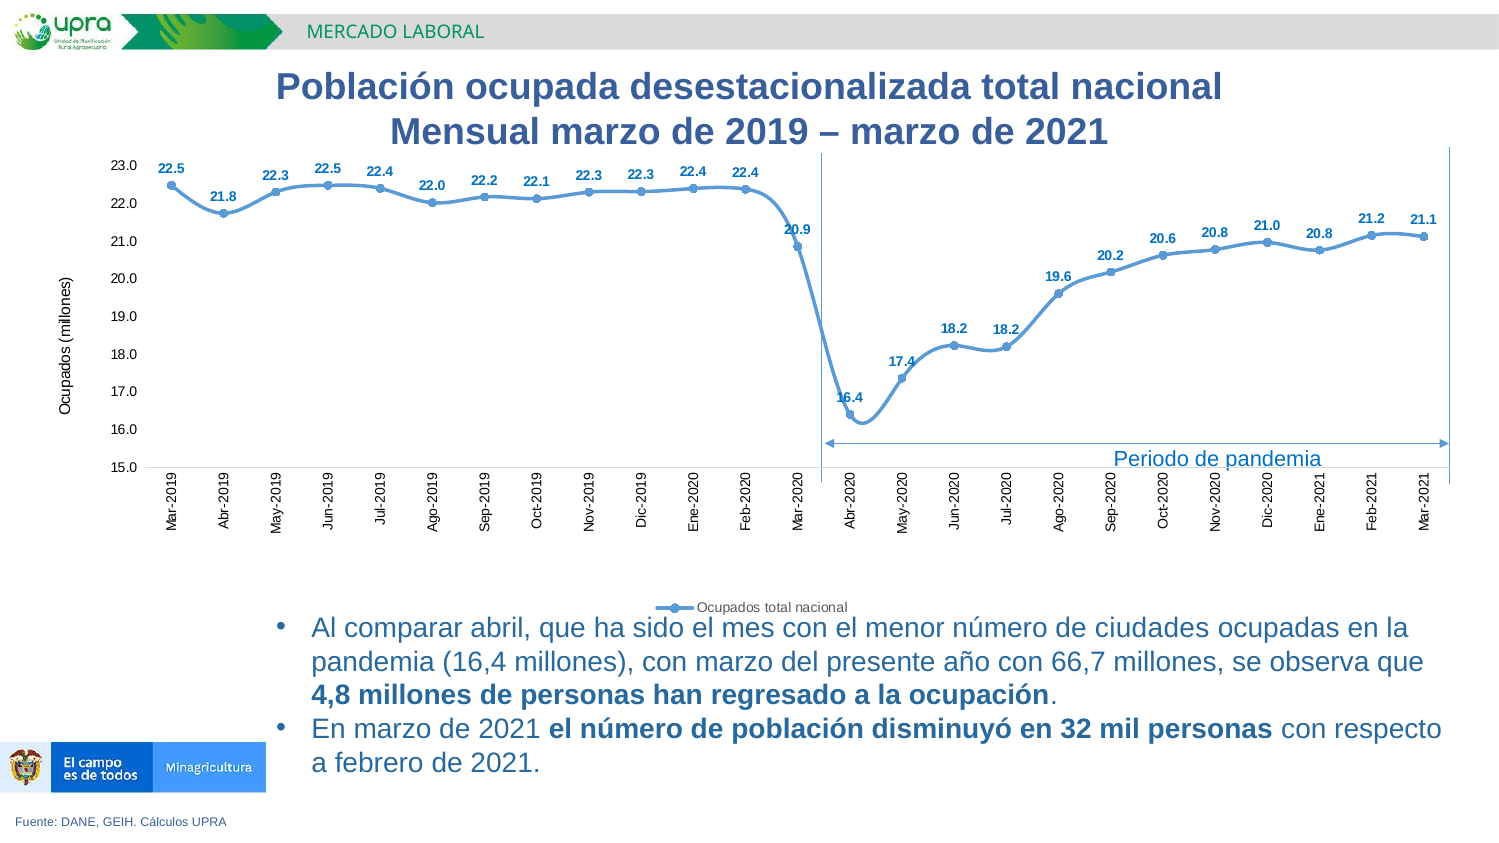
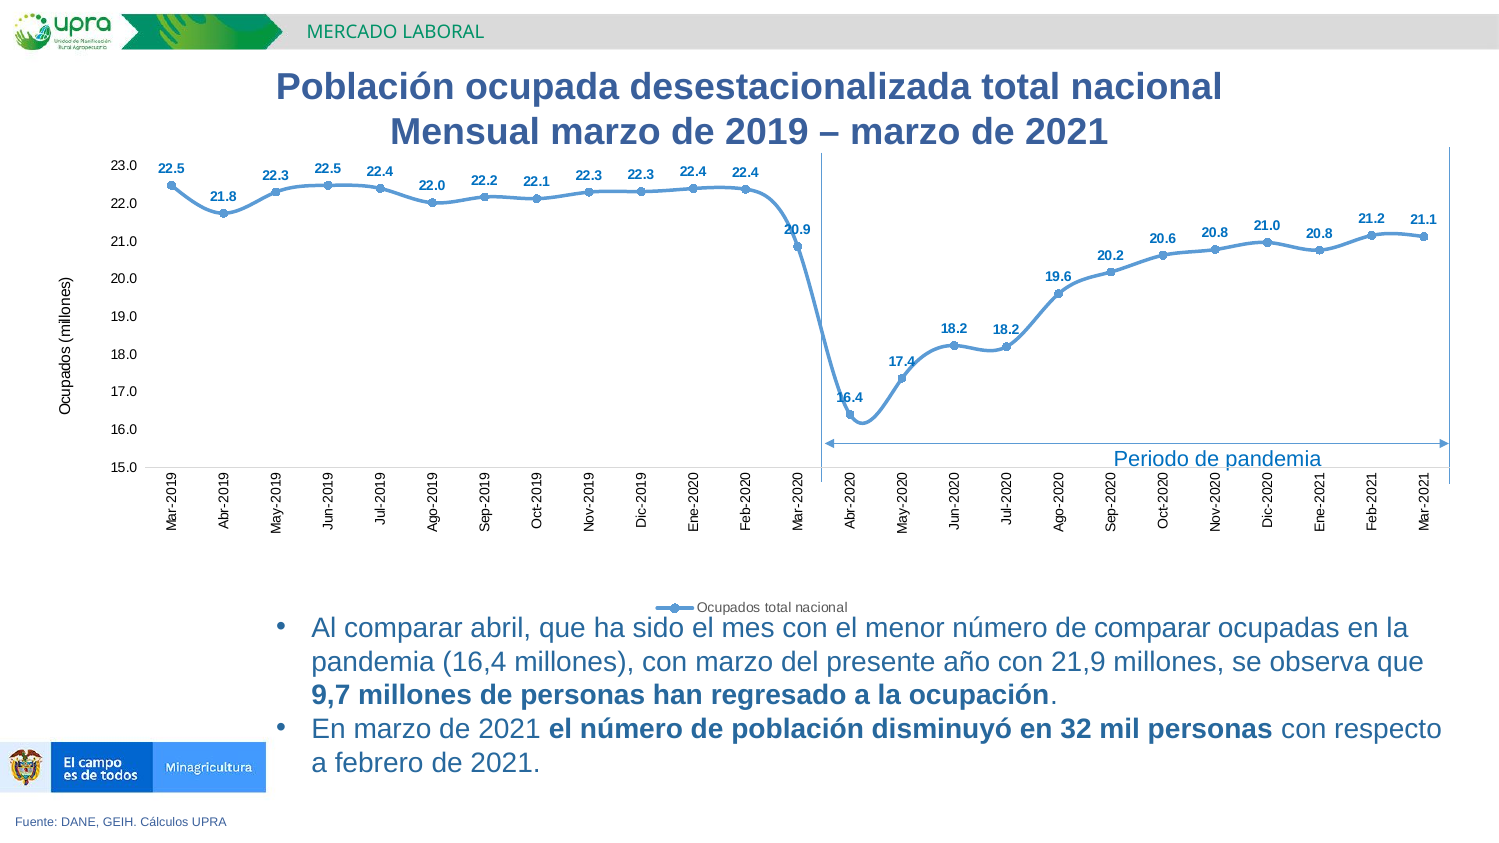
de ciudades: ciudades -> comparar
66,7: 66,7 -> 21,9
4,8: 4,8 -> 9,7
